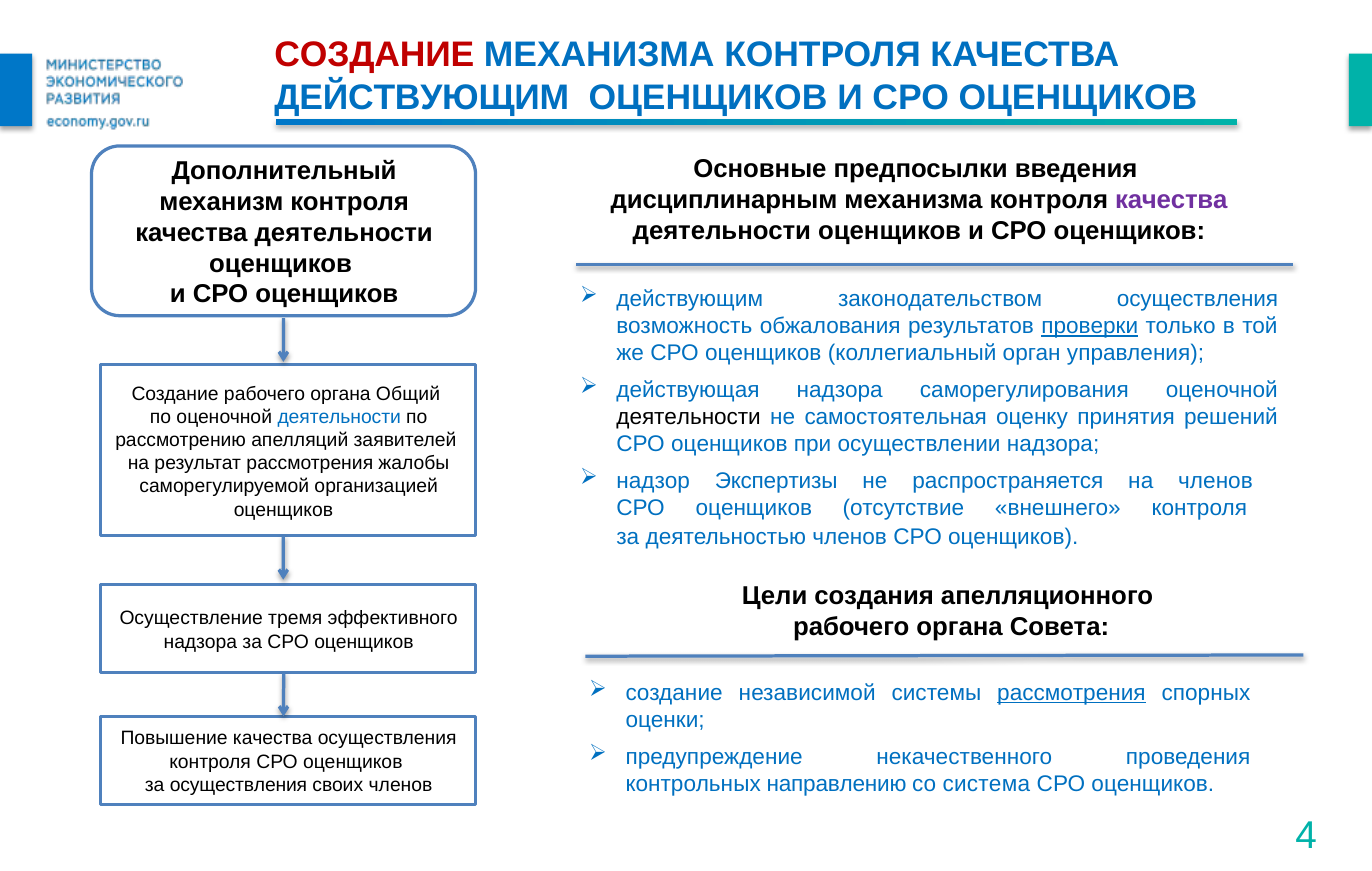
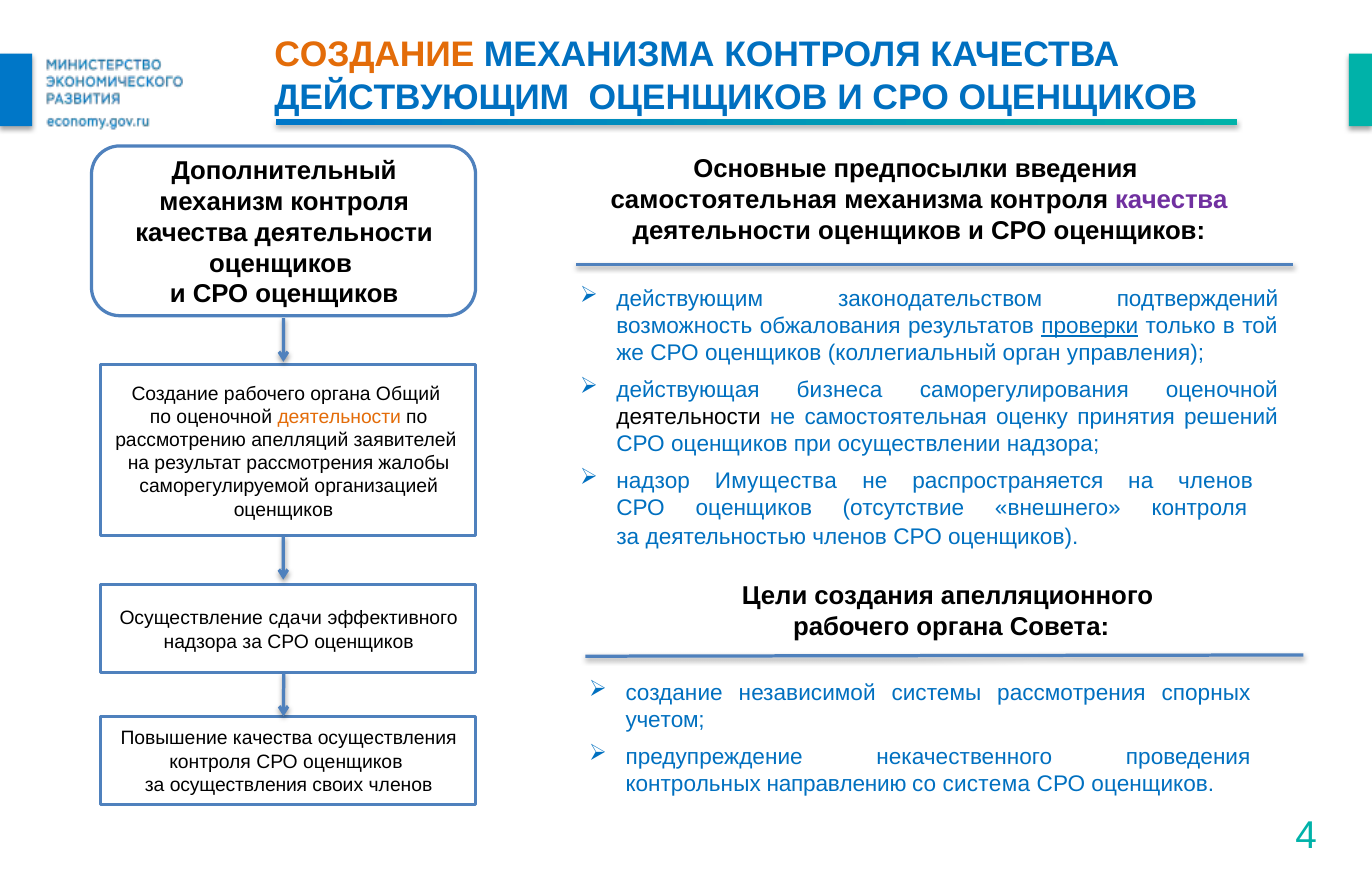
СОЗДАНИЕ at (374, 55) colour: red -> orange
дисциплинарным at (724, 200): дисциплинарным -> самостоятельная
законодательством осуществления: осуществления -> подтверждений
действующая надзора: надзора -> бизнеса
деятельности at (339, 417) colour: blue -> orange
Экспертизы: Экспертизы -> Имущества
тремя: тремя -> сдачи
рассмотрения at (1071, 693) underline: present -> none
оценки: оценки -> учетом
